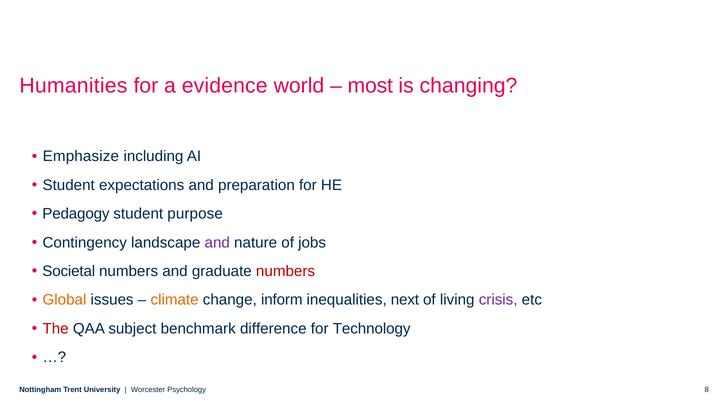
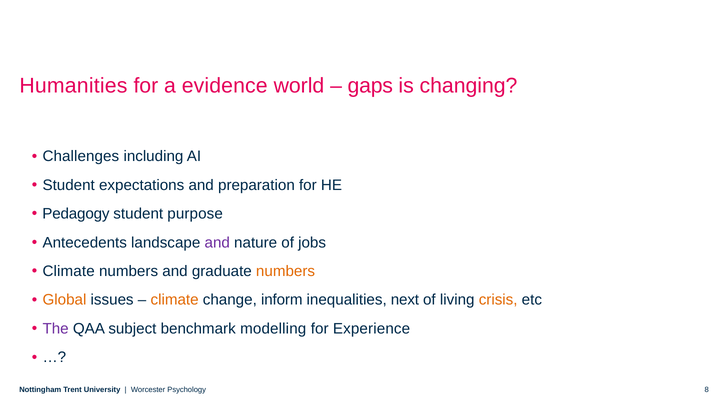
most: most -> gaps
Emphasize: Emphasize -> Challenges
Contingency: Contingency -> Antecedents
Societal at (69, 271): Societal -> Climate
numbers at (286, 271) colour: red -> orange
crisis colour: purple -> orange
The colour: red -> purple
difference: difference -> modelling
Technology: Technology -> Experience
